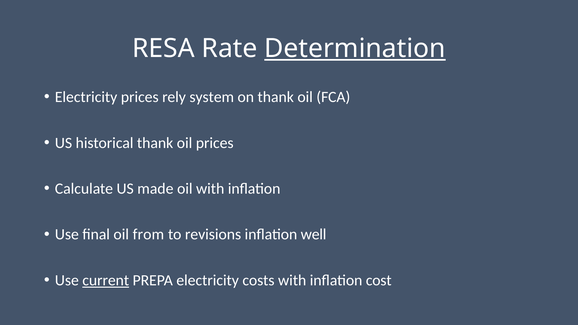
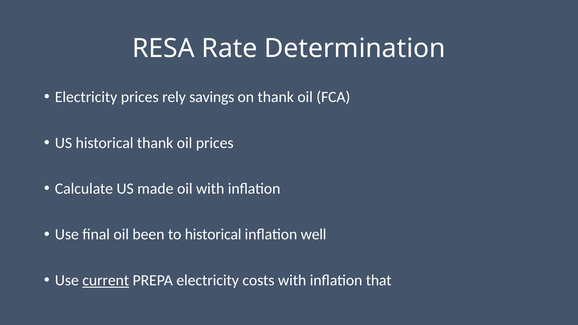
Determination underline: present -> none
system: system -> savings
from: from -> been
to revisions: revisions -> historical
cost: cost -> that
